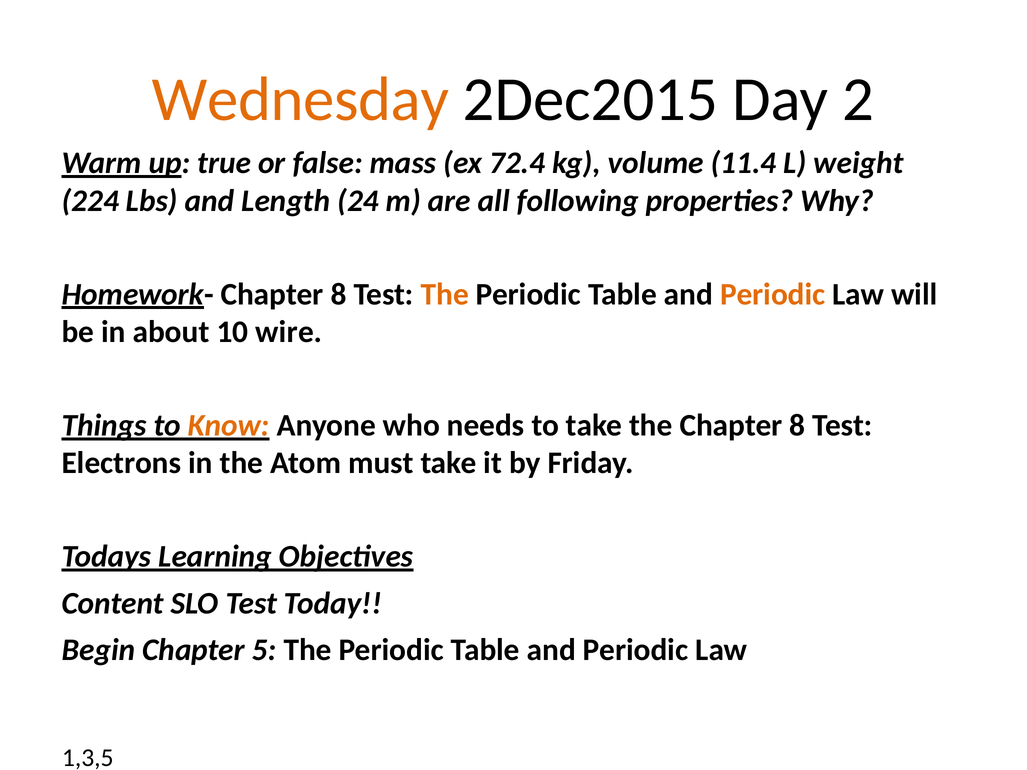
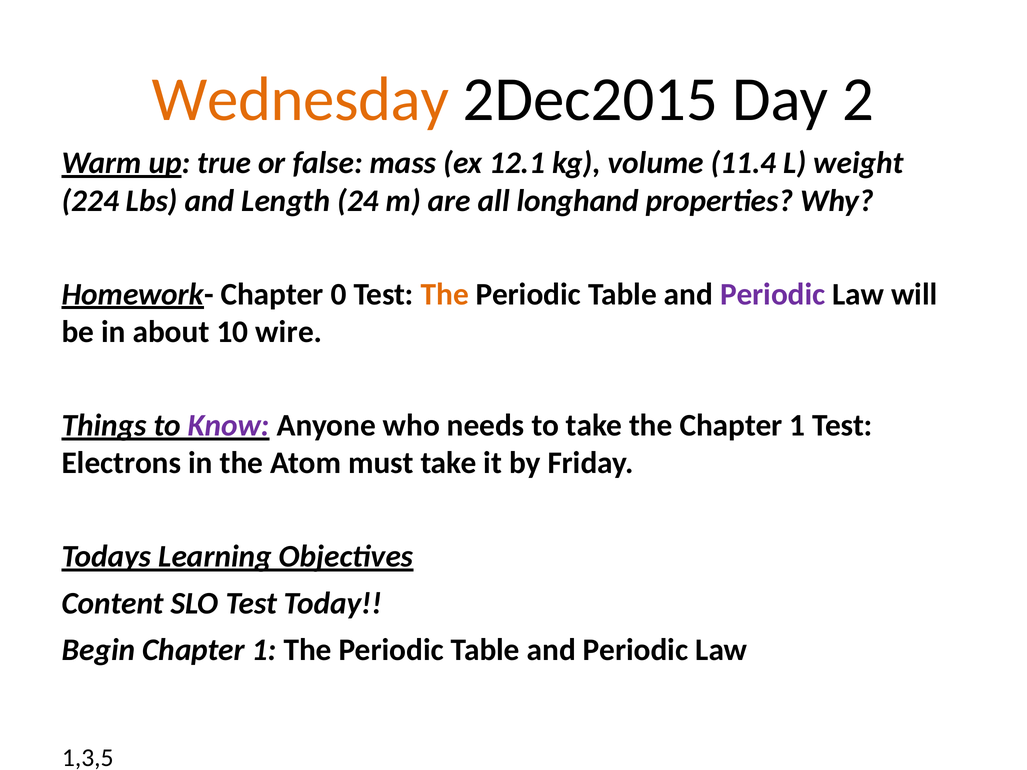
72.4: 72.4 -> 12.1
following: following -> longhand
Homework- Chapter 8: 8 -> 0
Periodic at (773, 294) colour: orange -> purple
Know colour: orange -> purple
the Chapter 8: 8 -> 1
Begin Chapter 5: 5 -> 1
